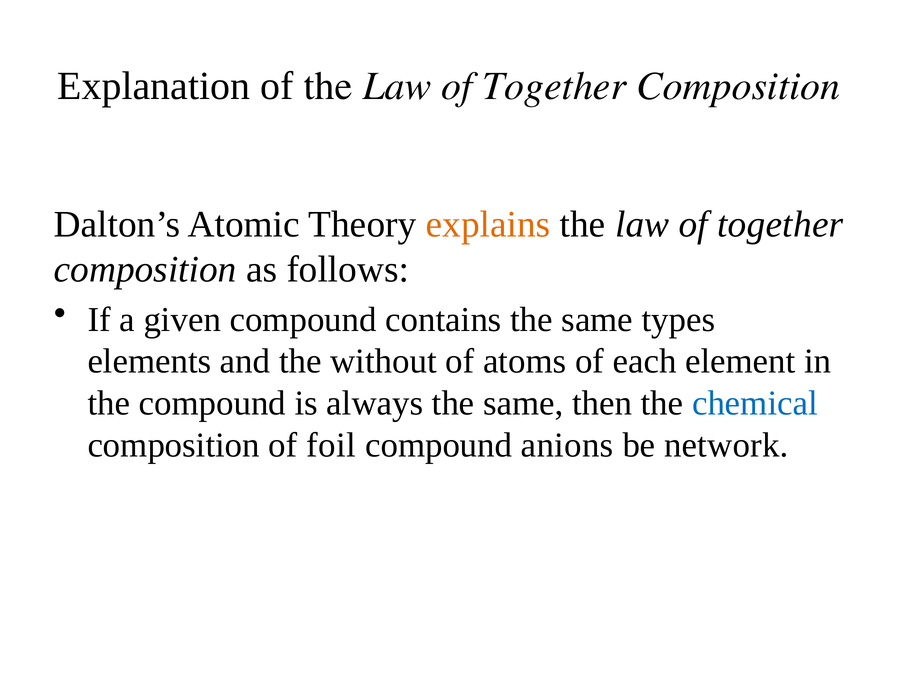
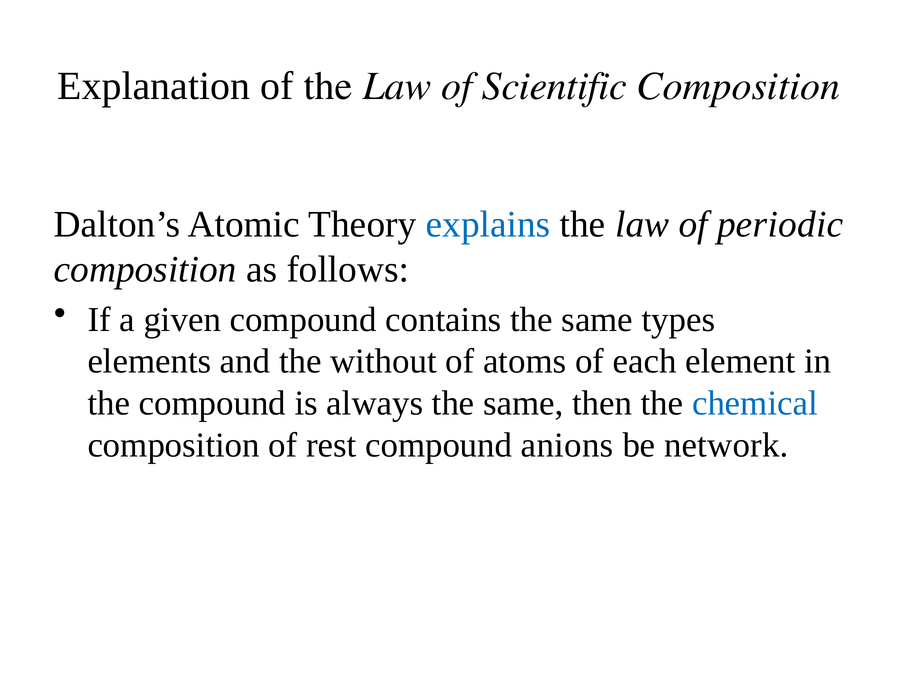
Together at (554, 86): Together -> Scientific
explains colour: orange -> blue
together at (780, 224): together -> periodic
foil: foil -> rest
